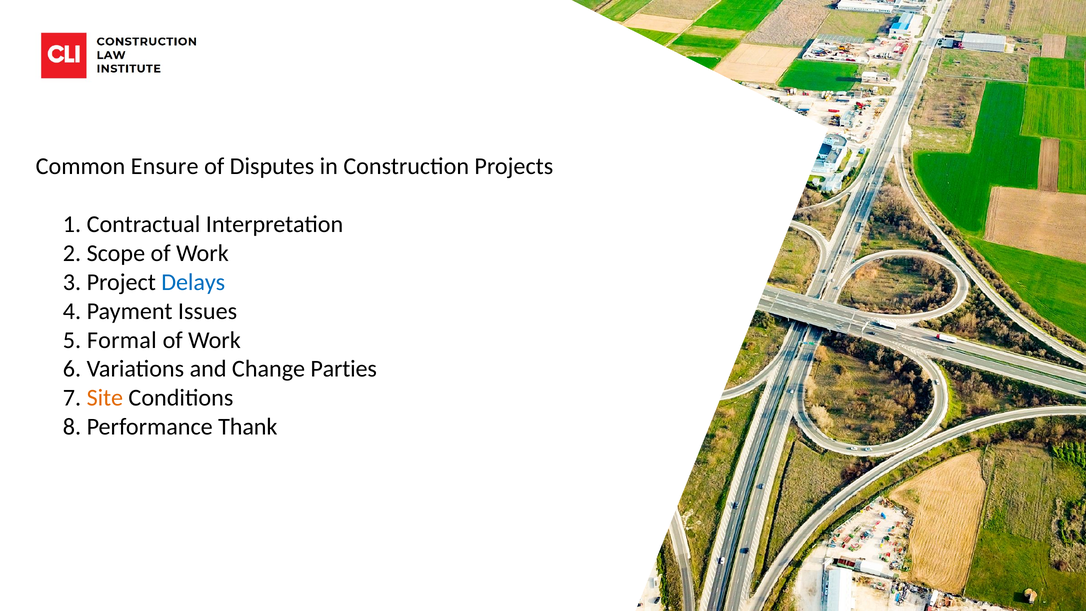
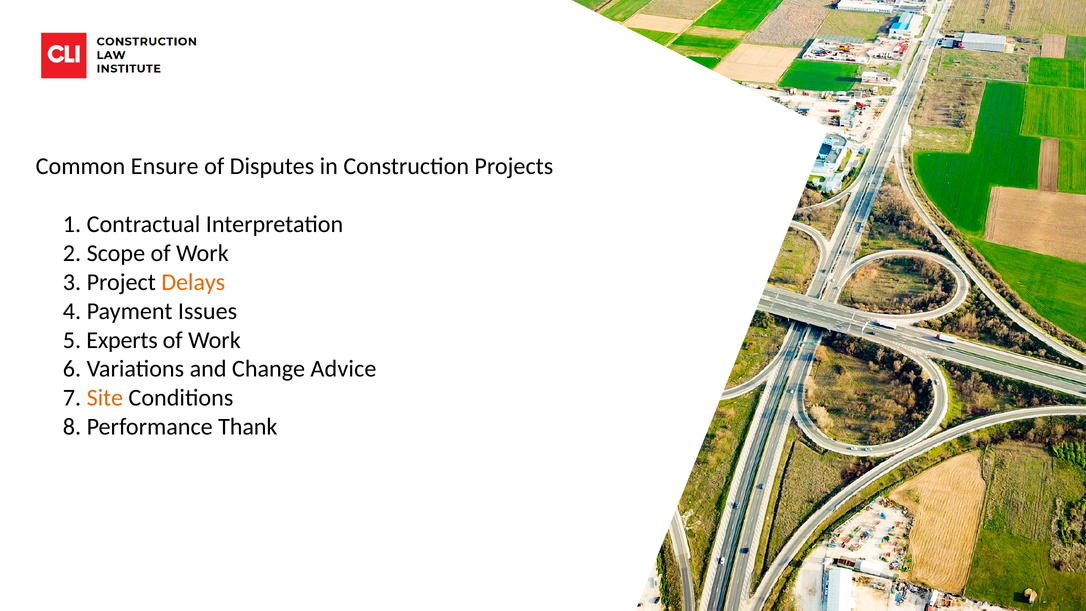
Delays colour: blue -> orange
Formal: Formal -> Experts
Parties: Parties -> Advice
